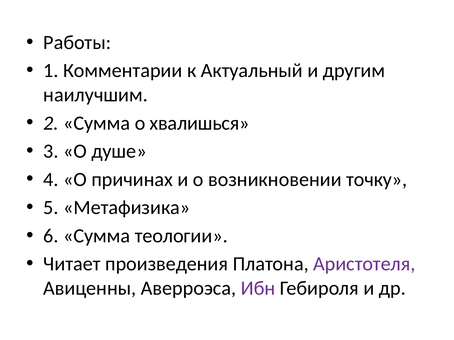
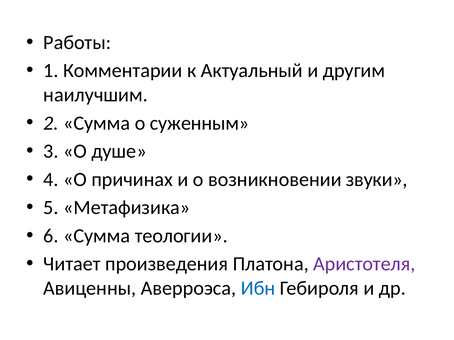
хвалишься: хвалишься -> суженным
точку: точку -> звуки
Ибн colour: purple -> blue
